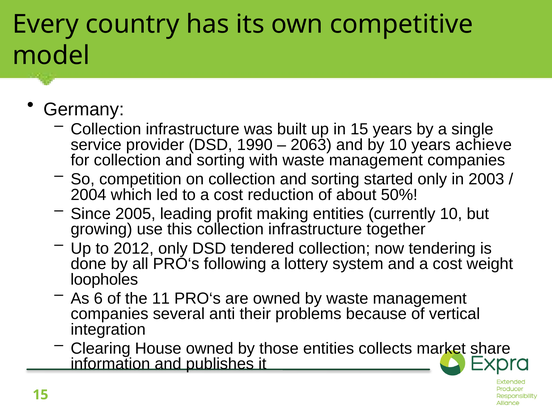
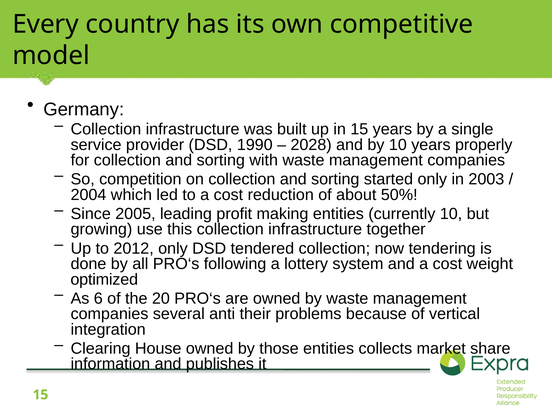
2063: 2063 -> 2028
achieve: achieve -> properly
loopholes: loopholes -> optimized
11: 11 -> 20
